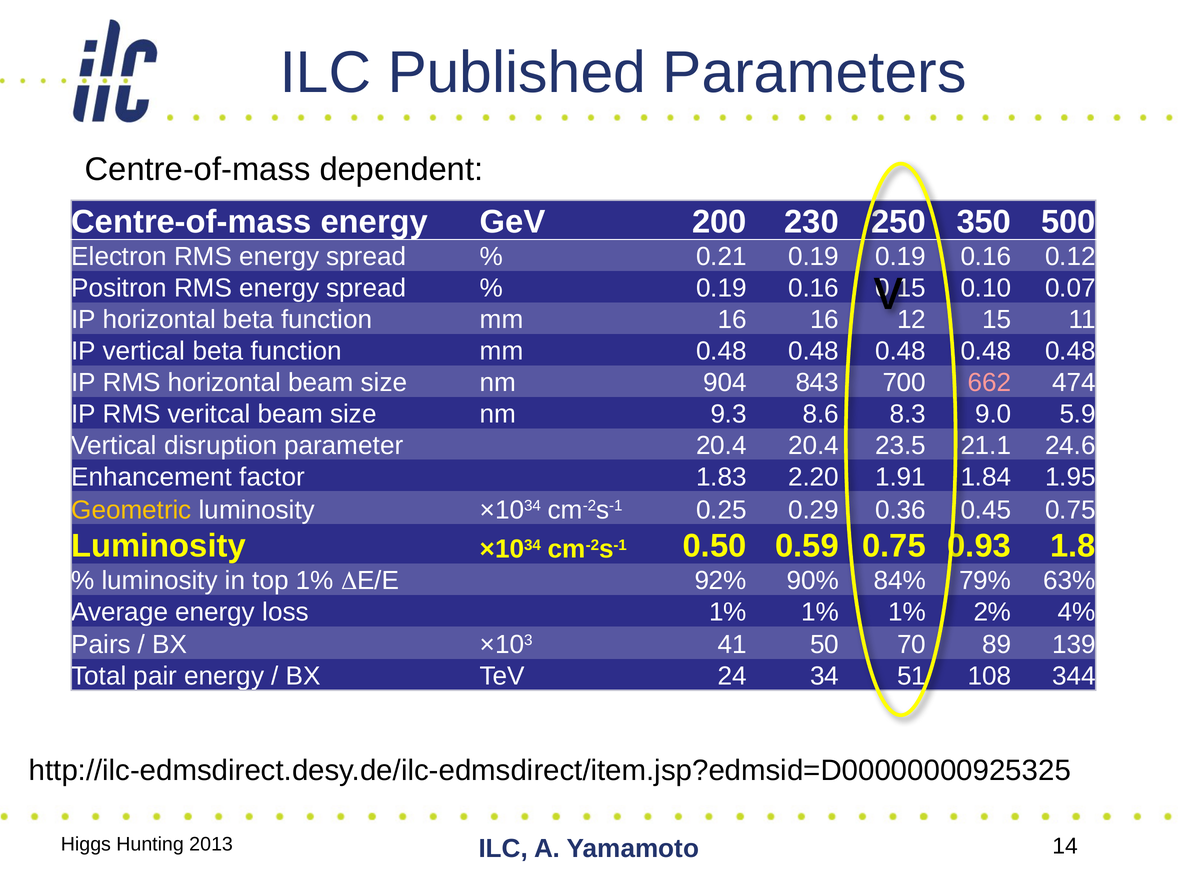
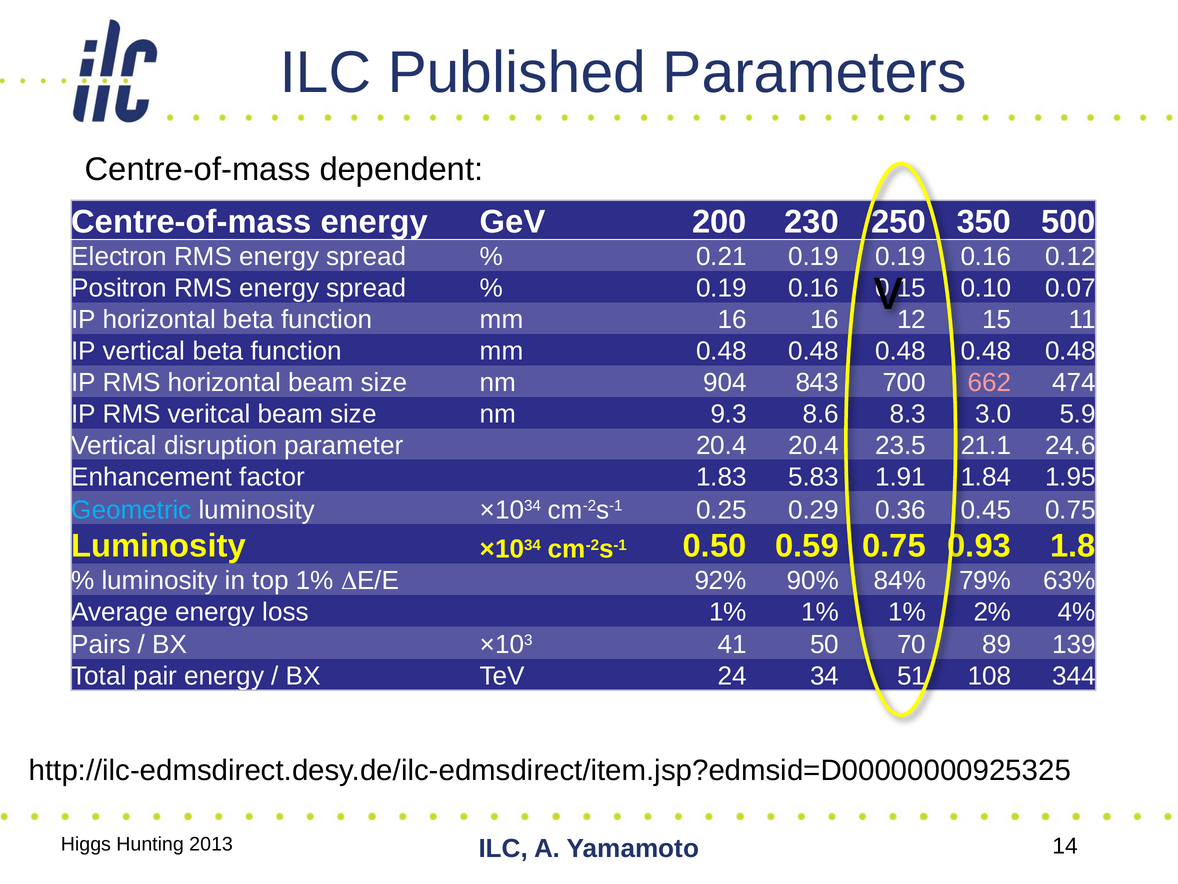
9.0: 9.0 -> 3.0
2.20: 2.20 -> 5.83
Geometric colour: yellow -> light blue
